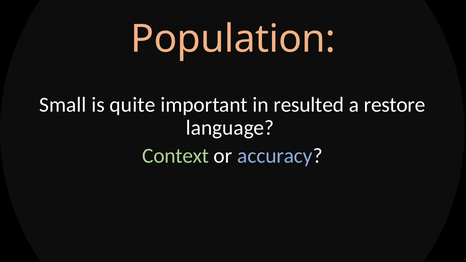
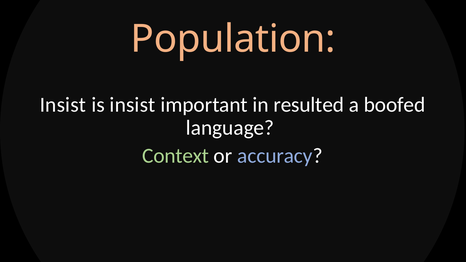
Small at (63, 105): Small -> Insist
is quite: quite -> insist
restore: restore -> boofed
